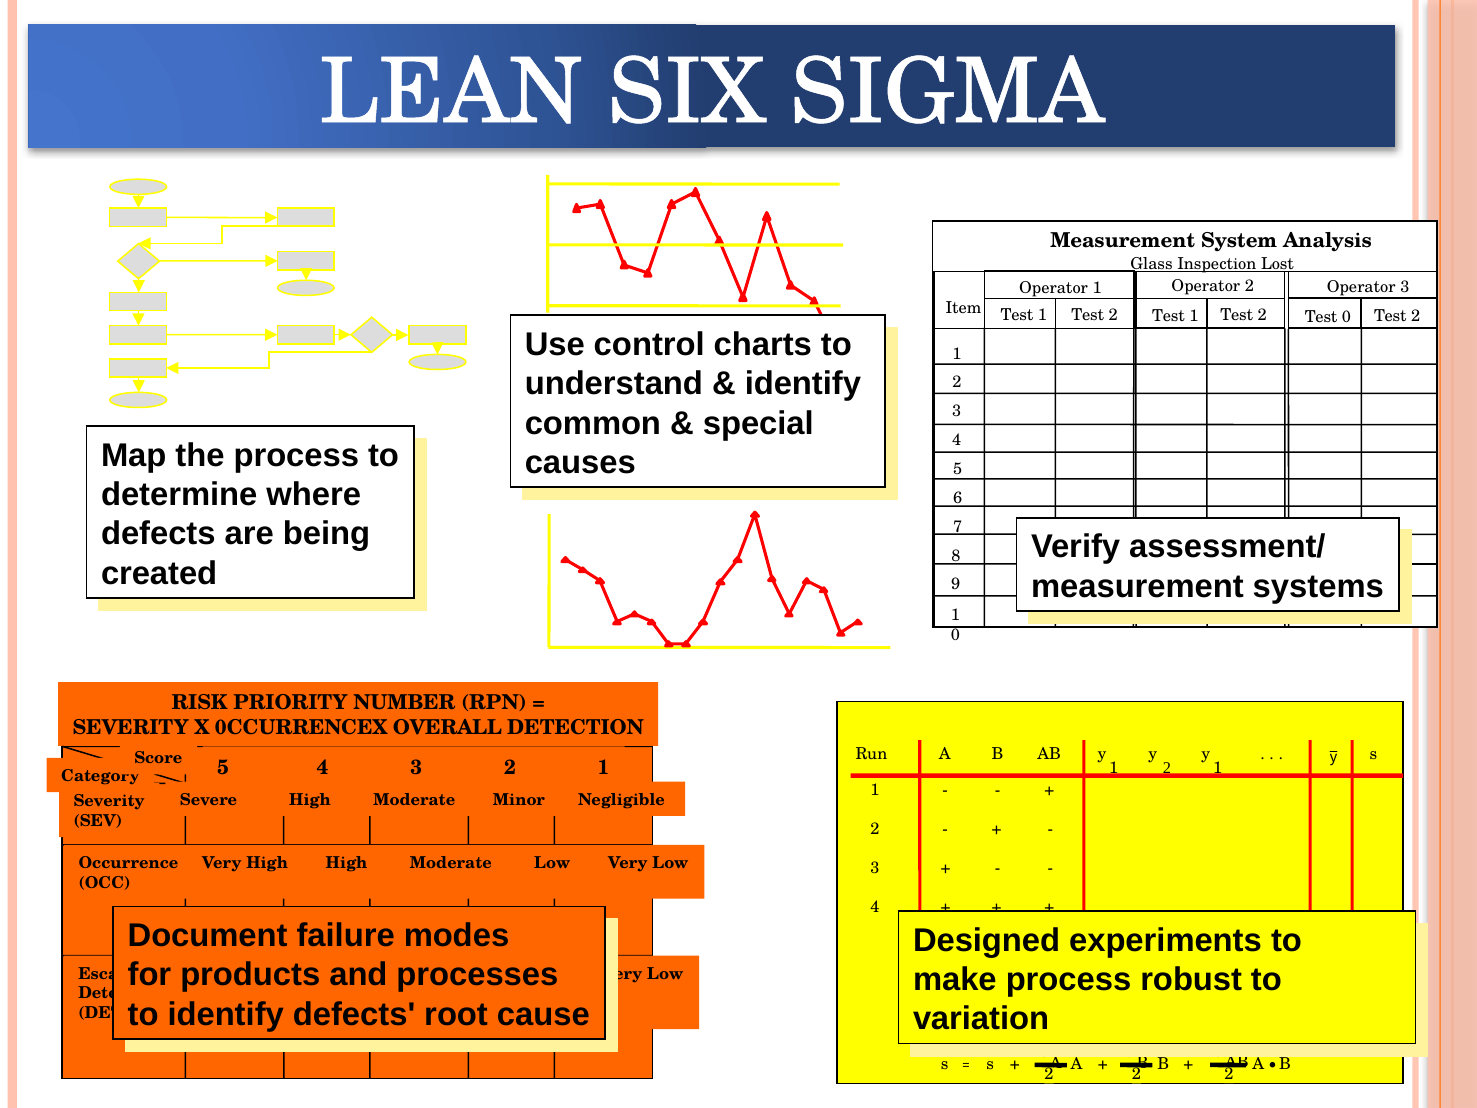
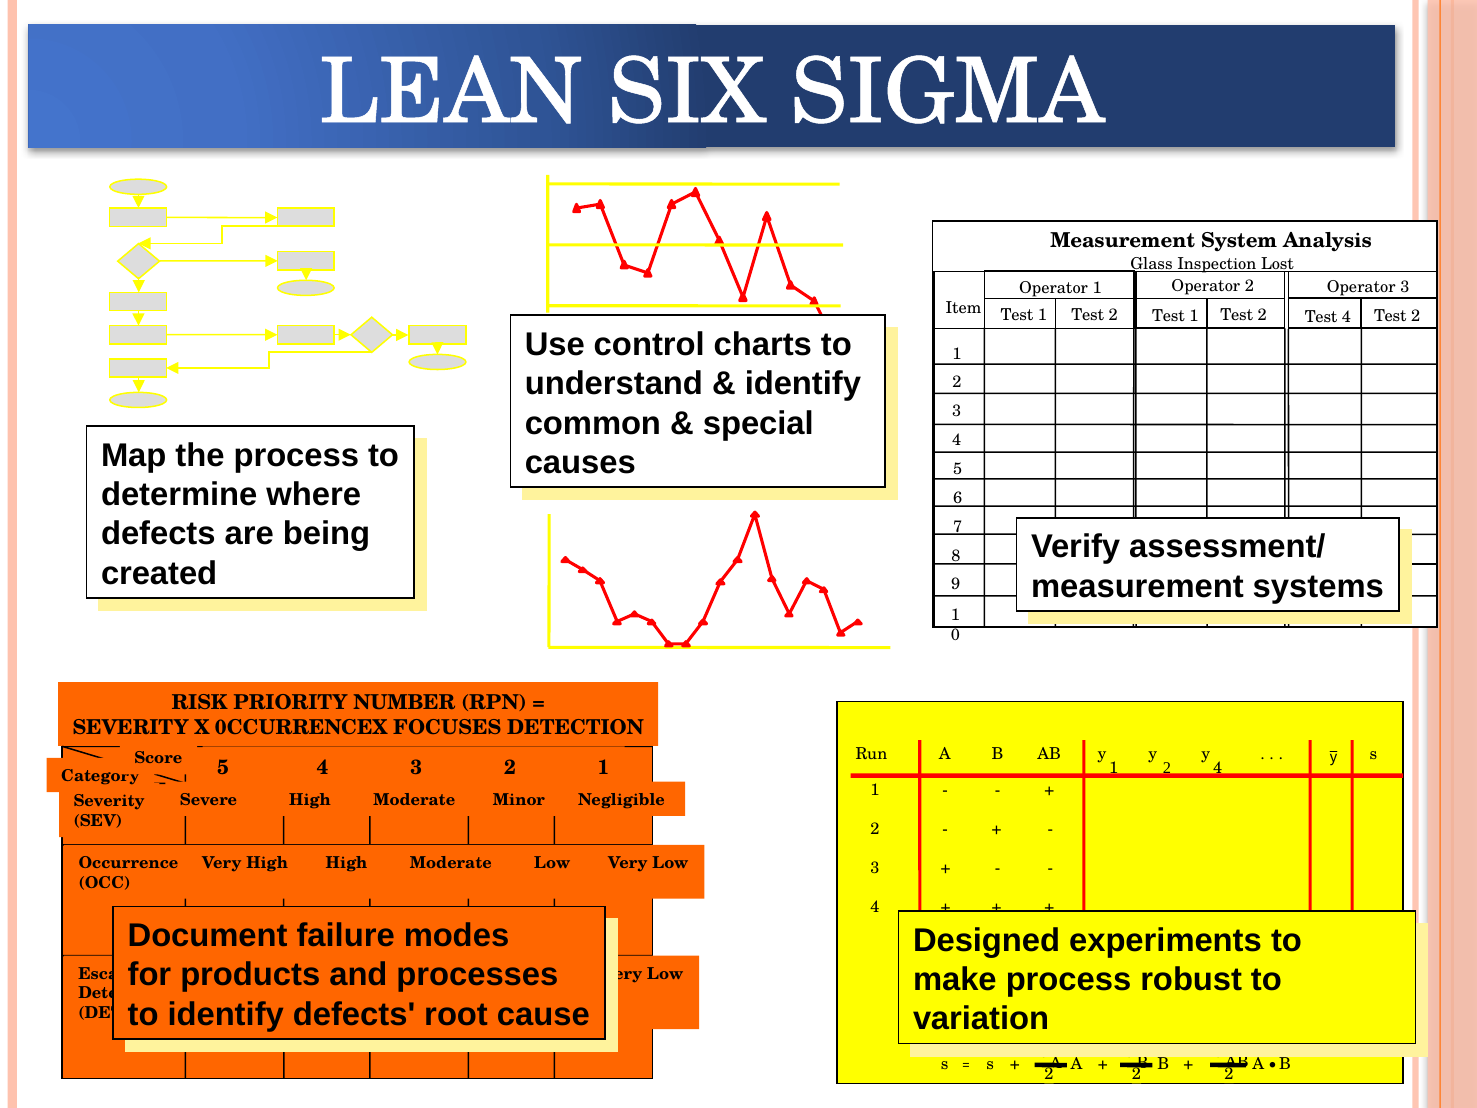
Test 0: 0 -> 4
OVERALL: OVERALL -> FOCUSES
1 at (1218, 768): 1 -> 4
